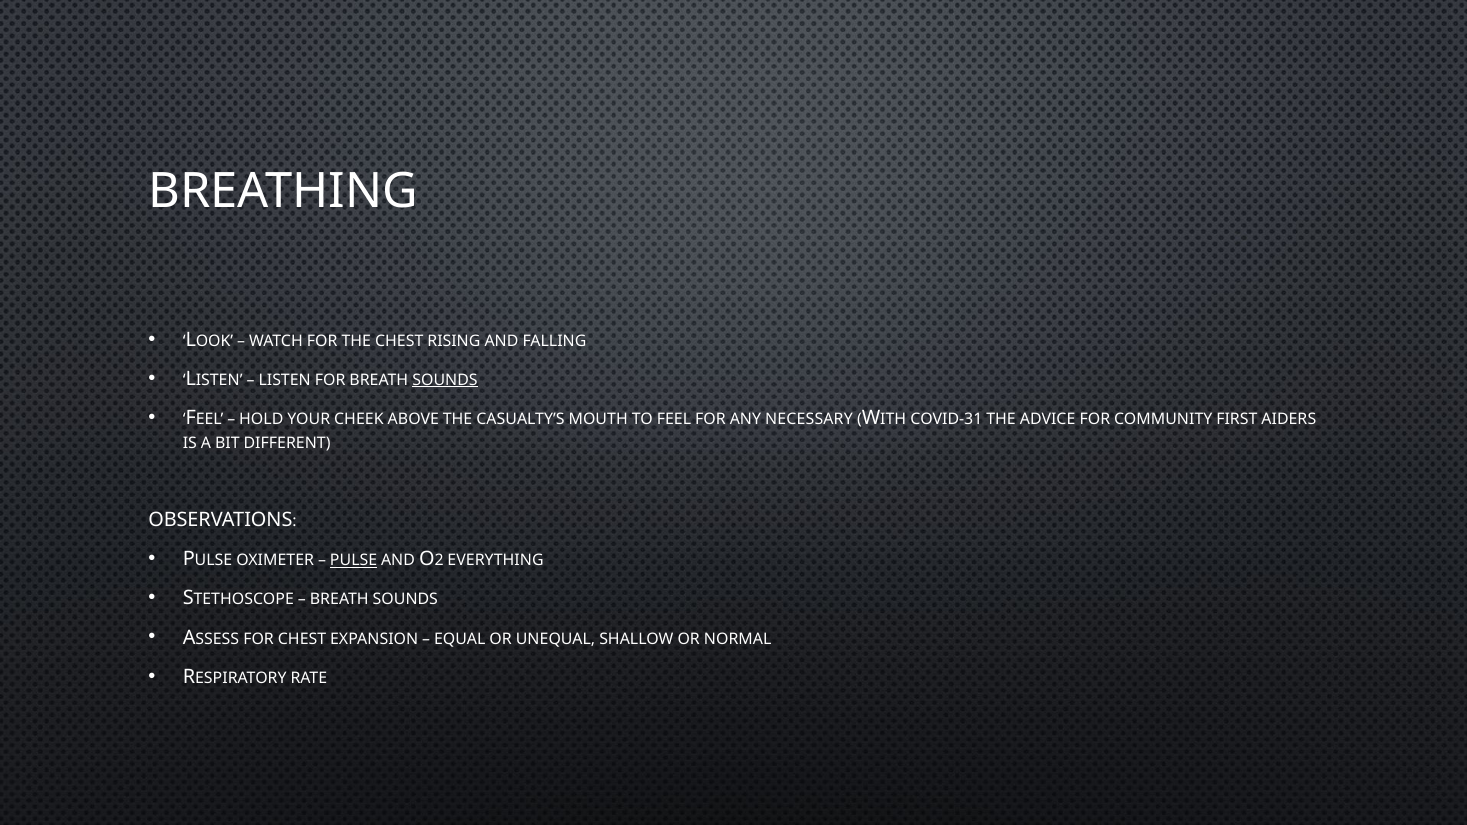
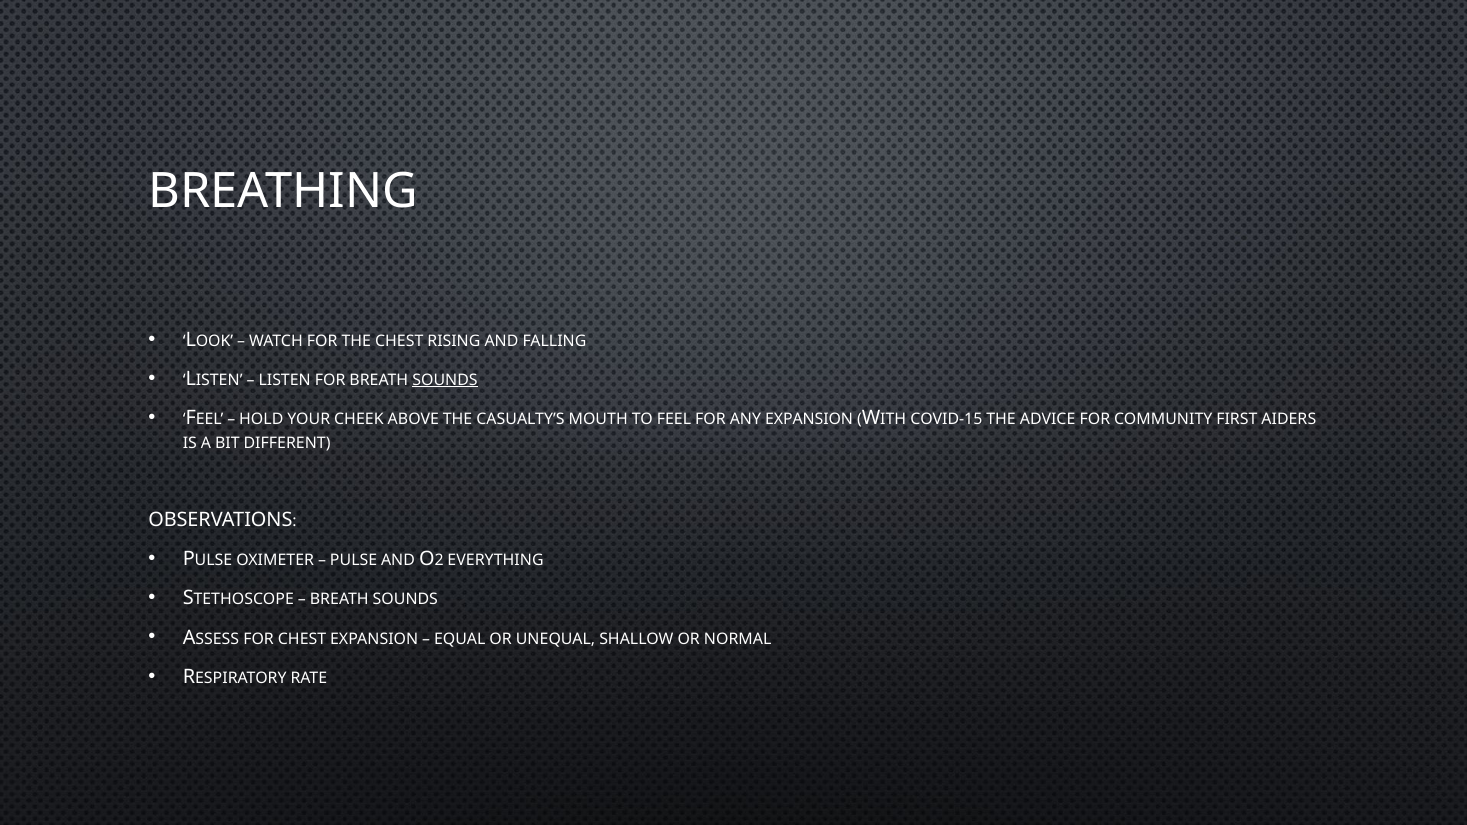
ANY NECESSARY: NECESSARY -> EXPANSION
COVID-31: COVID-31 -> COVID-15
PULSE at (354, 561) underline: present -> none
